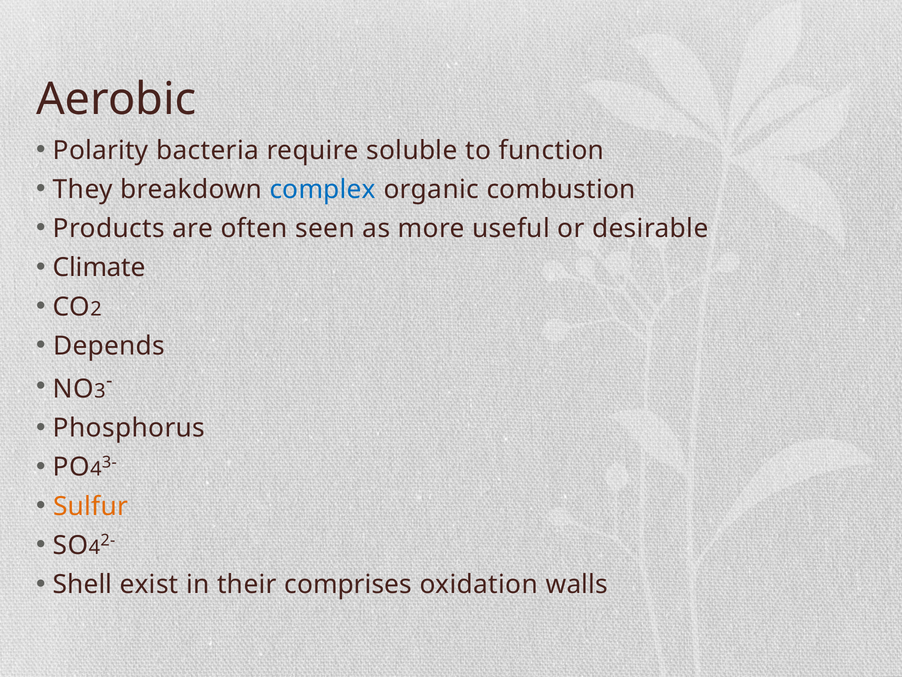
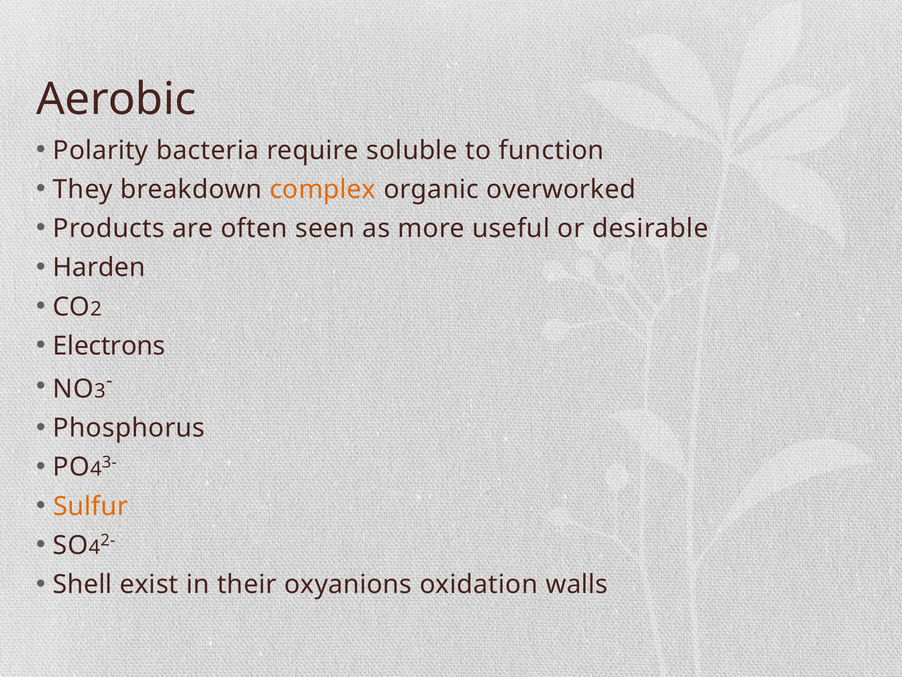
complex colour: blue -> orange
combustion: combustion -> overworked
Climate: Climate -> Harden
Depends: Depends -> Electrons
comprises: comprises -> oxyanions
